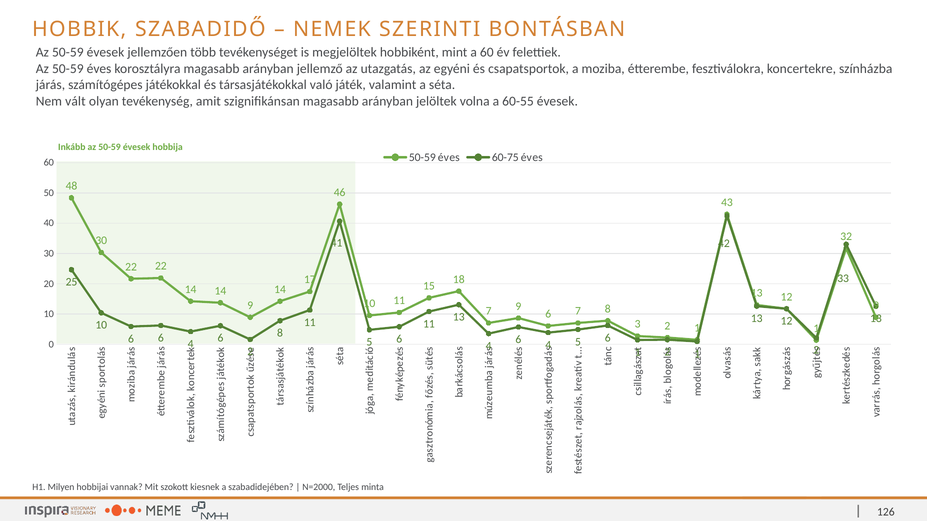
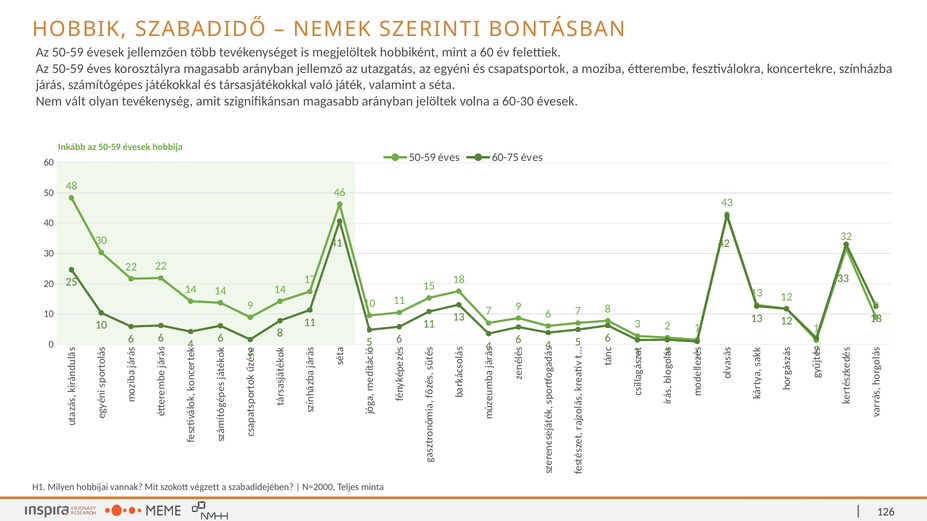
60-55: 60-55 -> 60-30
kiesnek: kiesnek -> végzett
